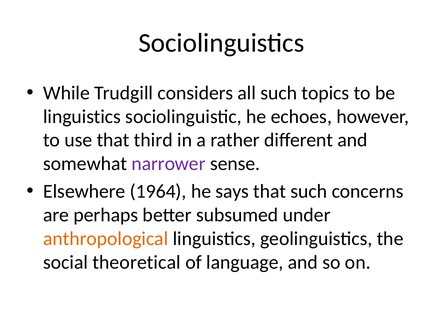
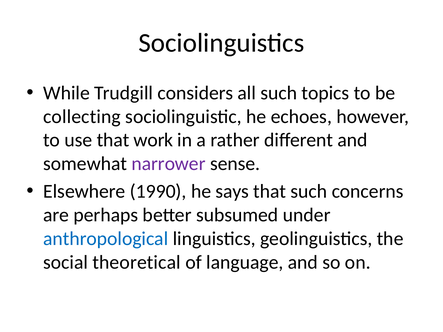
linguistics at (82, 117): linguistics -> collecting
third: third -> work
1964: 1964 -> 1990
anthropological colour: orange -> blue
